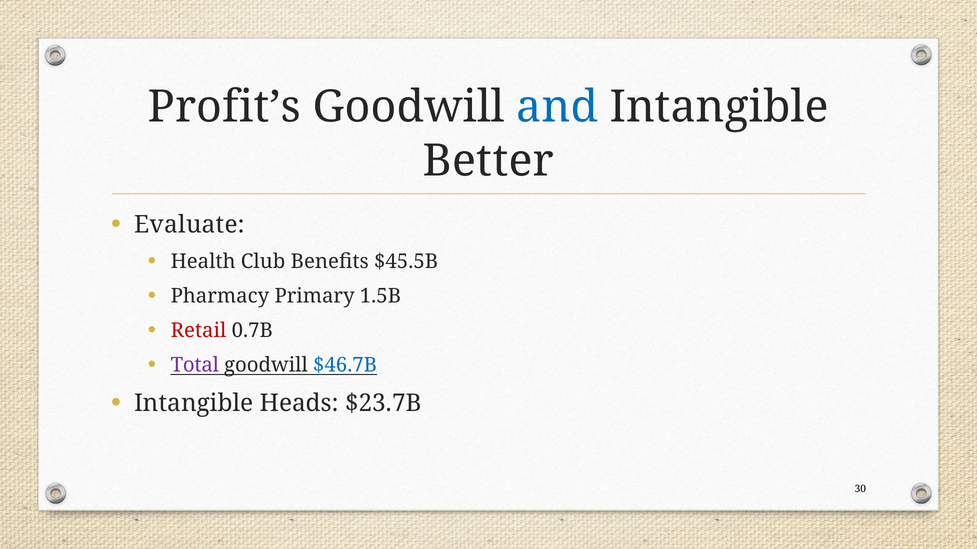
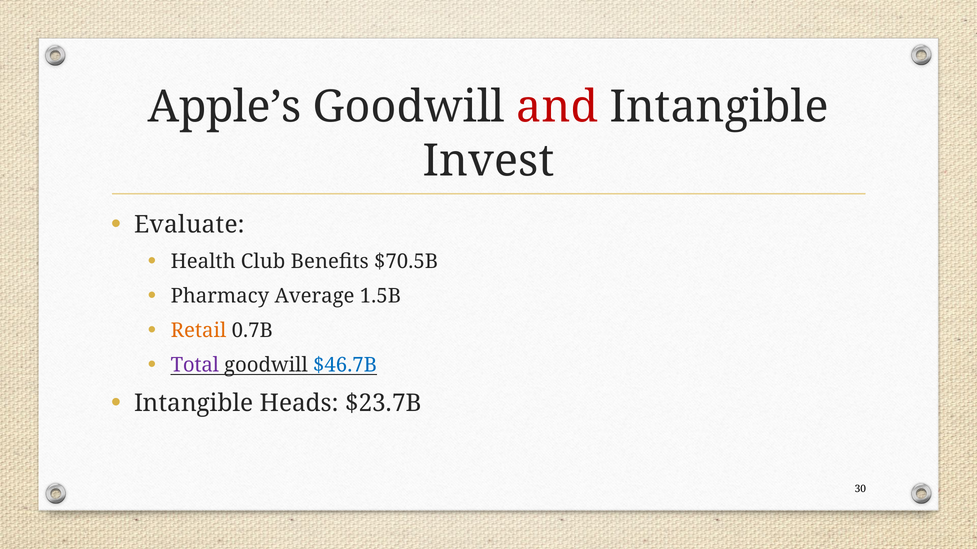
Profit’s: Profit’s -> Apple’s
and colour: blue -> red
Better: Better -> Invest
$45.5B: $45.5B -> $70.5B
Primary: Primary -> Average
Retail colour: red -> orange
